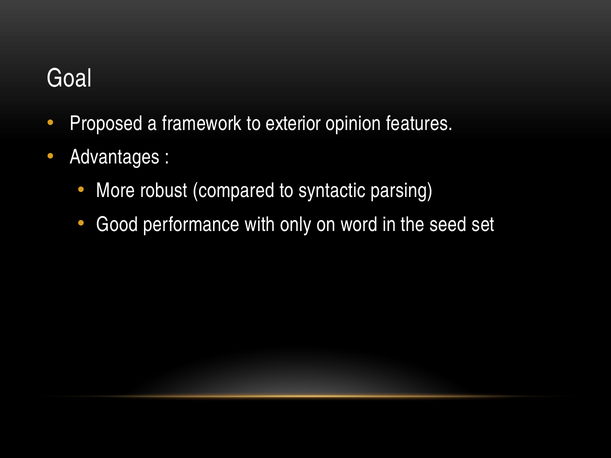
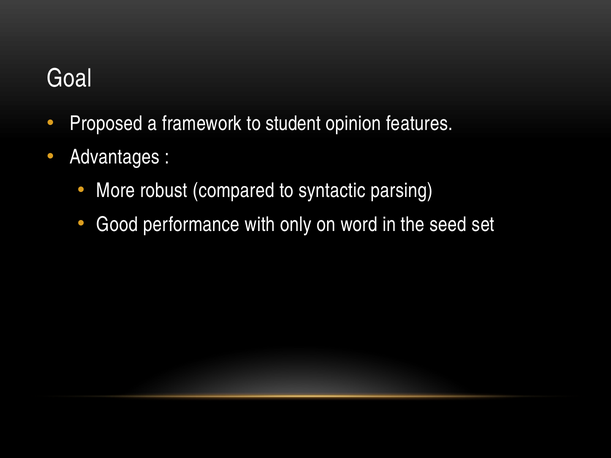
exterior: exterior -> student
